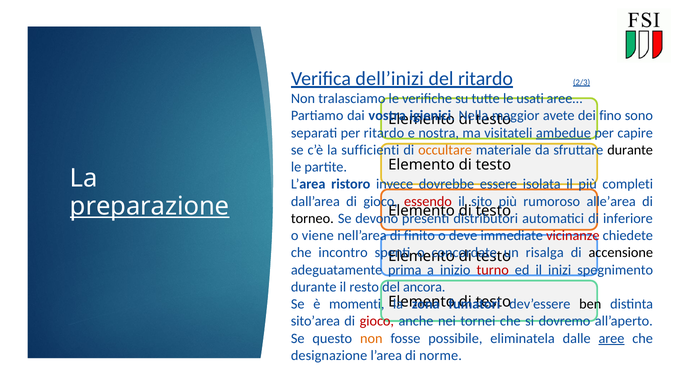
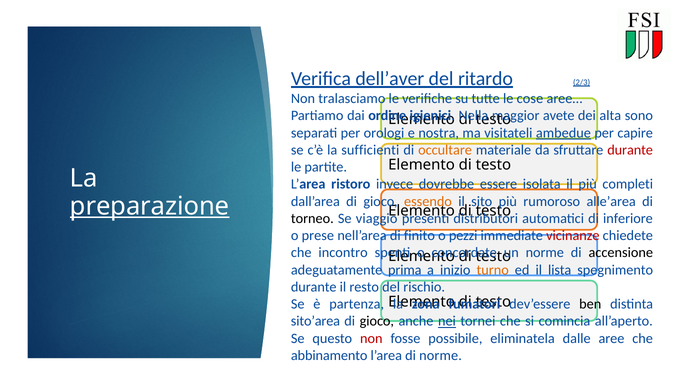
dell’inizi: dell’inizi -> dell’aver
usati: usati -> cose
vostra: vostra -> ordine
fino: fino -> alta
per ritardo: ritardo -> orologi
durante at (630, 150) colour: black -> red
essendo colour: red -> orange
devono: devono -> viaggio
viene: viene -> prese
deve: deve -> pezzi
un risalga: risalga -> norme
turno colour: red -> orange
inizi: inizi -> lista
ancora: ancora -> rischio
momenti: momenti -> partenza
gioco at (377, 321) colour: red -> black
nei underline: none -> present
dovremo: dovremo -> comincia
non at (371, 338) colour: orange -> red
aree underline: present -> none
designazione: designazione -> abbinamento
